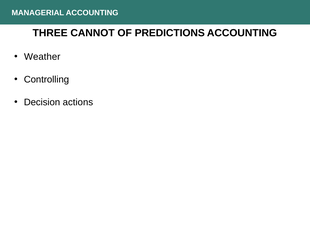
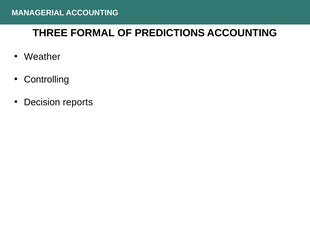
CANNOT: CANNOT -> FORMAL
actions: actions -> reports
